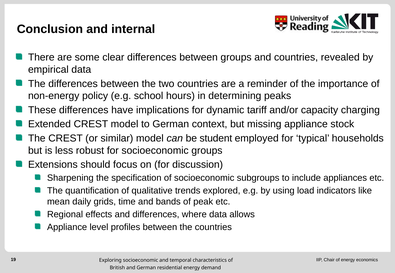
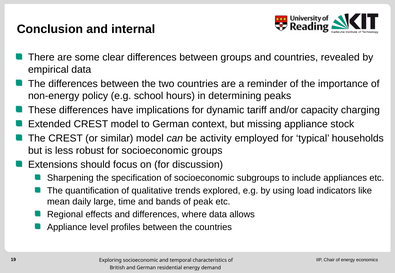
student: student -> activity
grids: grids -> large
